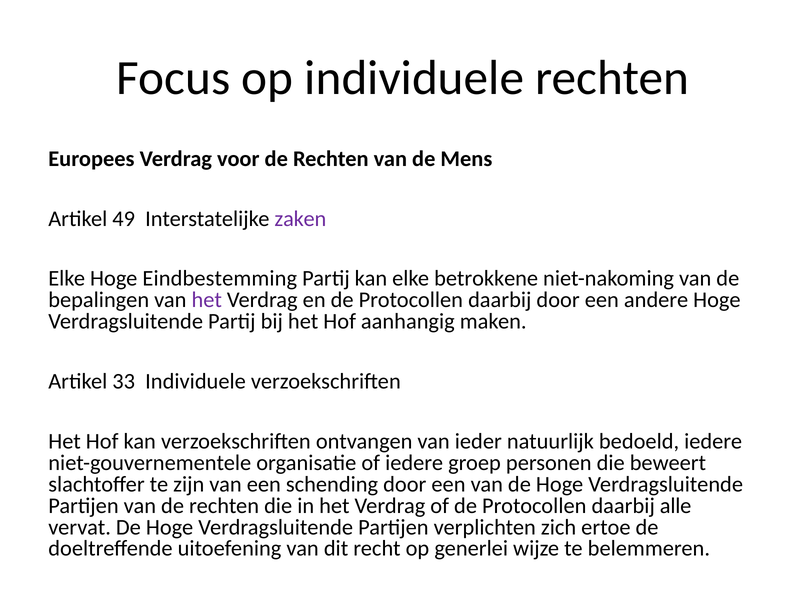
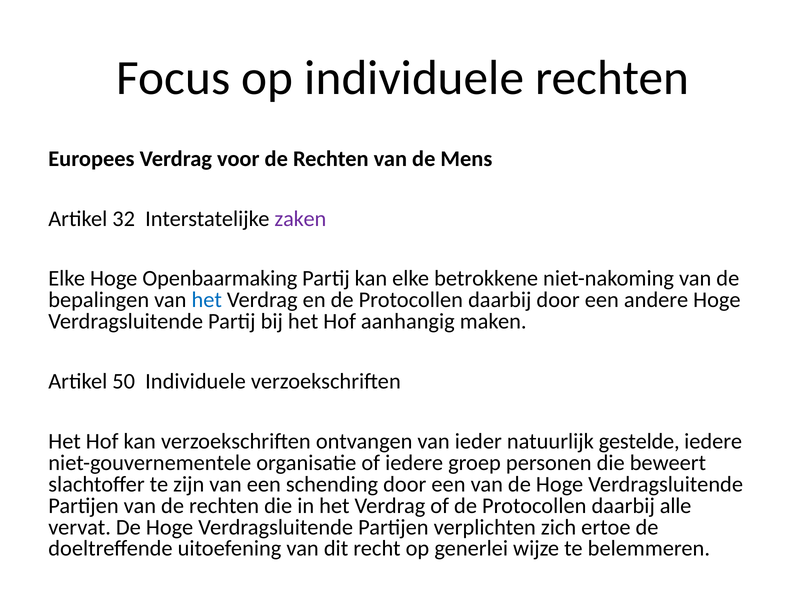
49: 49 -> 32
Eindbestemming: Eindbestemming -> Openbaarmaking
het at (207, 300) colour: purple -> blue
33: 33 -> 50
bedoeld: bedoeld -> gestelde
